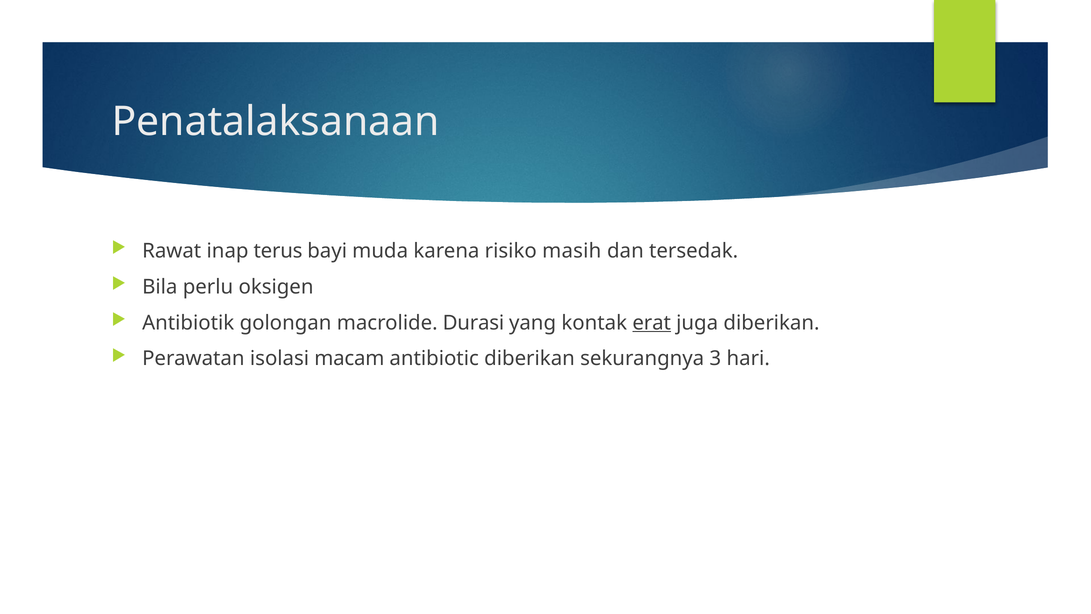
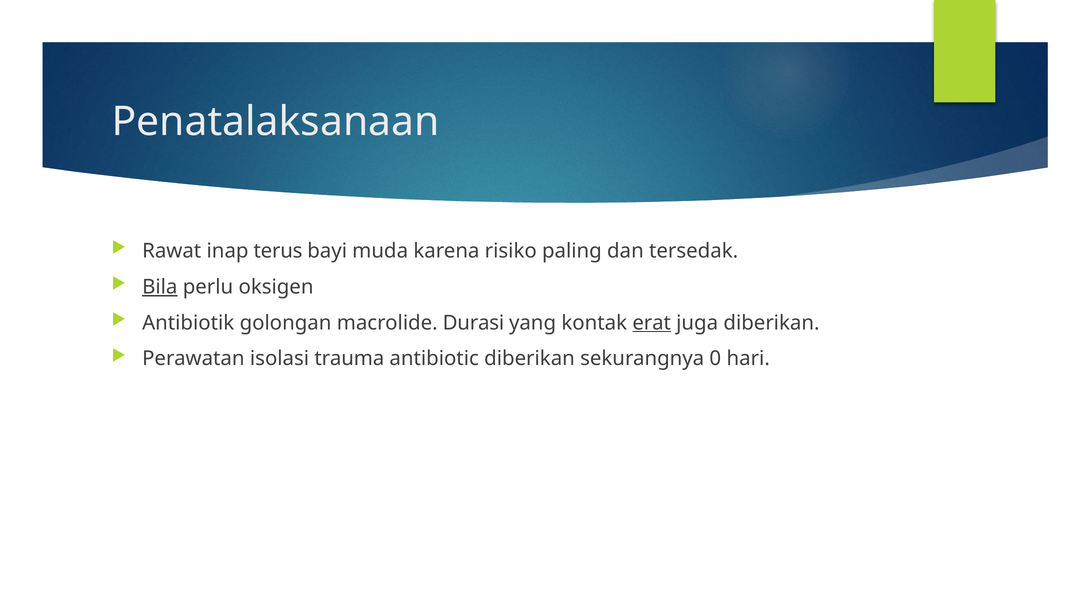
masih: masih -> paling
Bila underline: none -> present
macam: macam -> trauma
3: 3 -> 0
